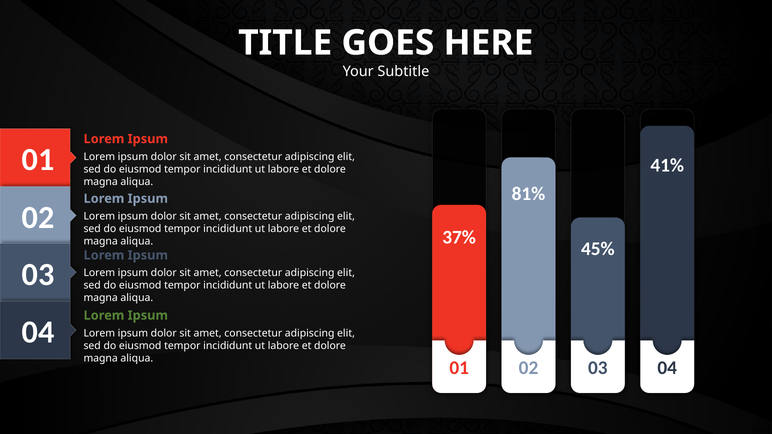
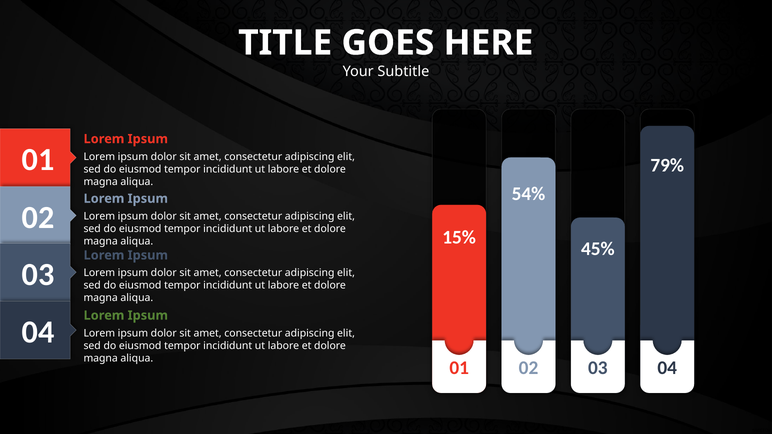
41%: 41% -> 79%
81%: 81% -> 54%
37%: 37% -> 15%
